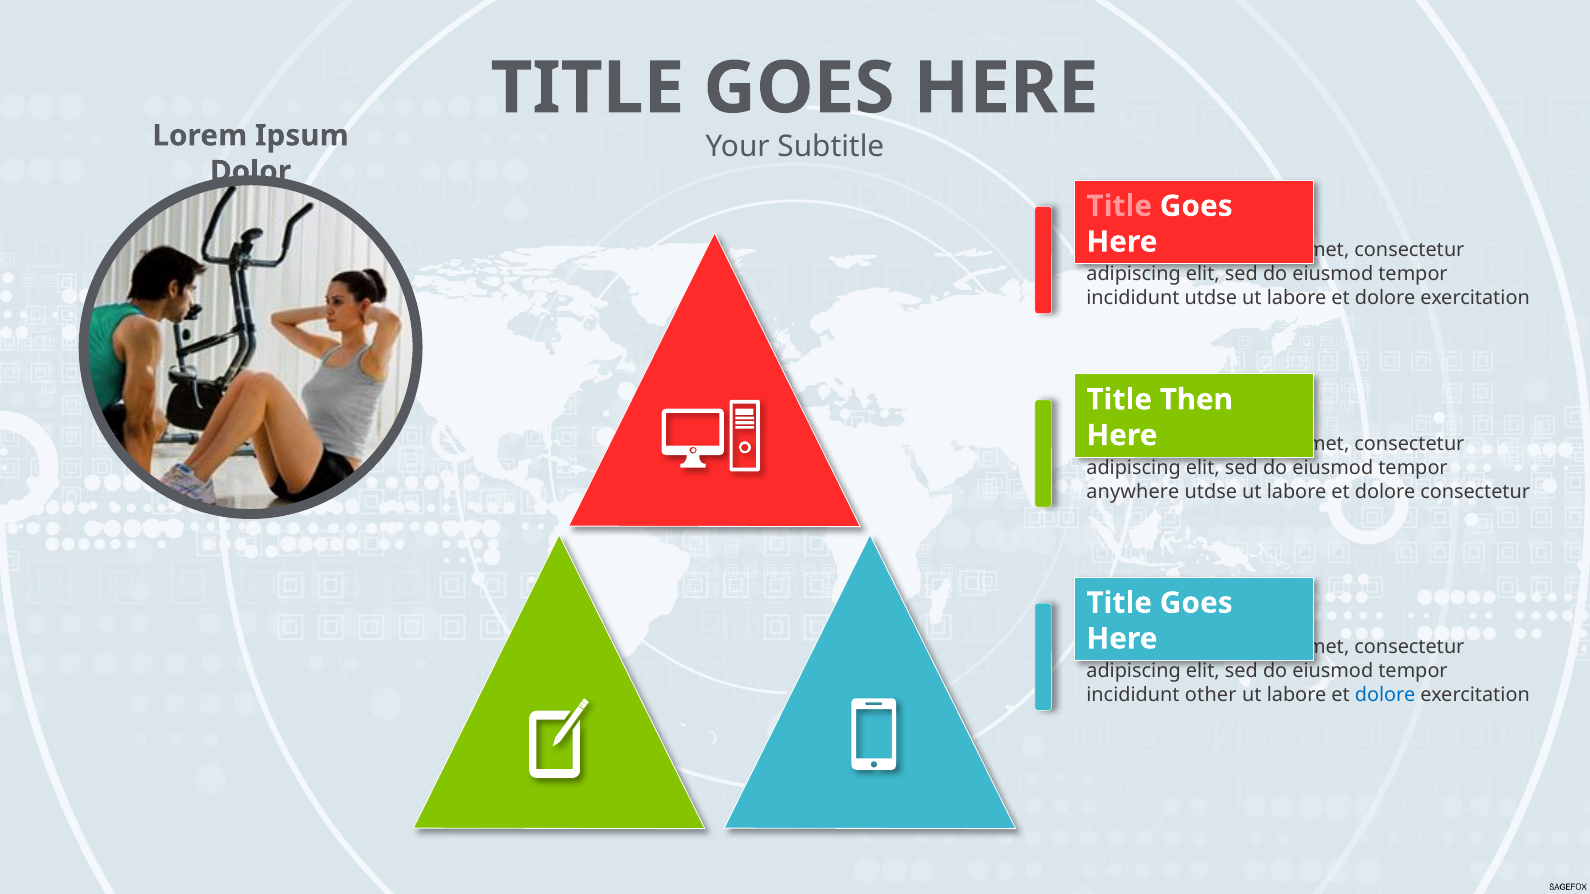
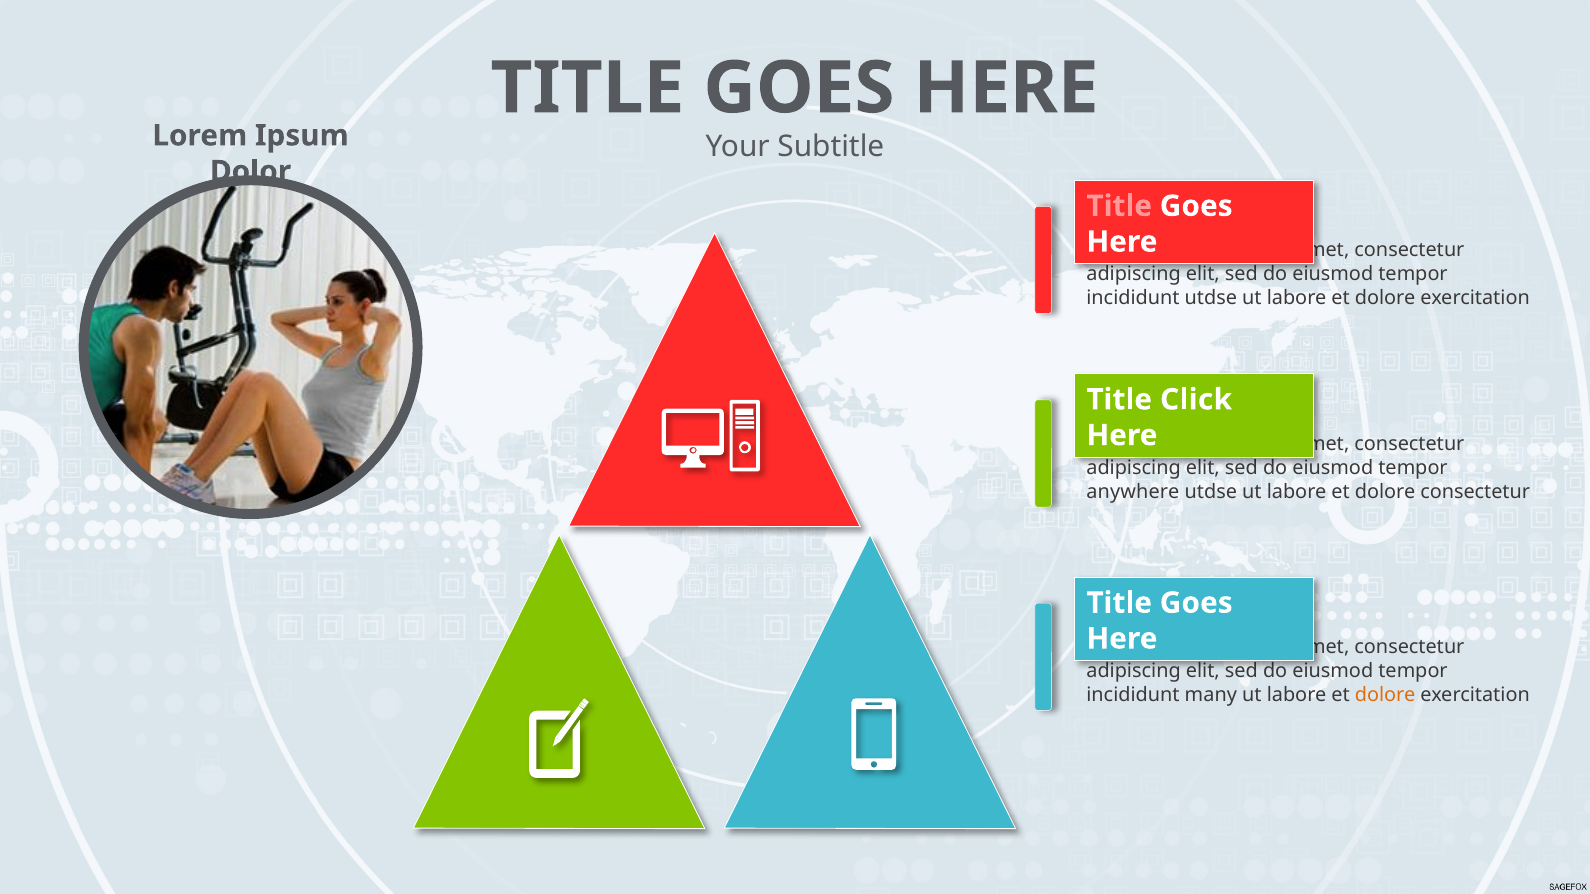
Then: Then -> Click
other: other -> many
dolore at (1385, 695) colour: blue -> orange
